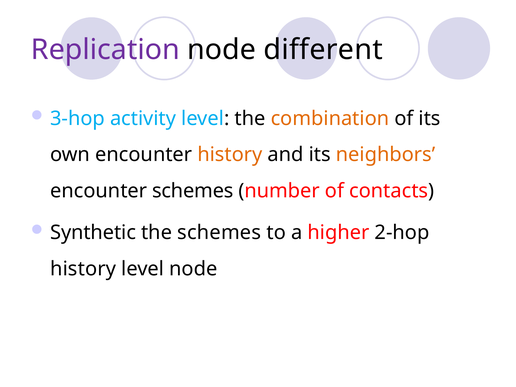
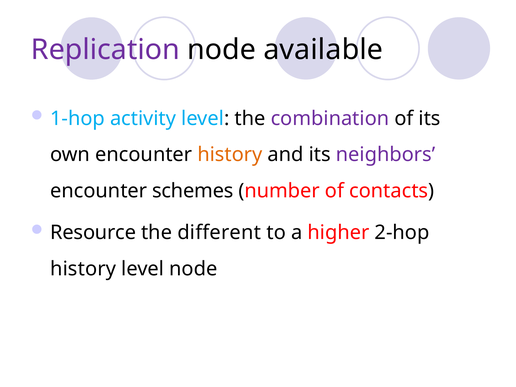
different: different -> available
3-hop: 3-hop -> 1-hop
combination colour: orange -> purple
neighbors colour: orange -> purple
Synthetic: Synthetic -> Resource
the schemes: schemes -> different
